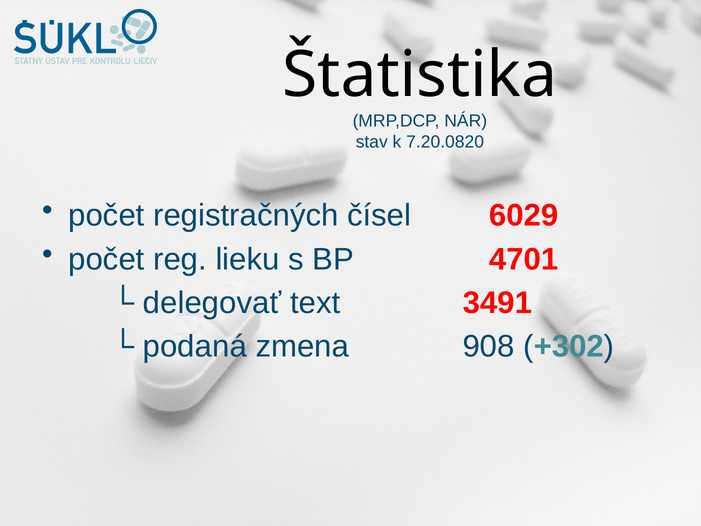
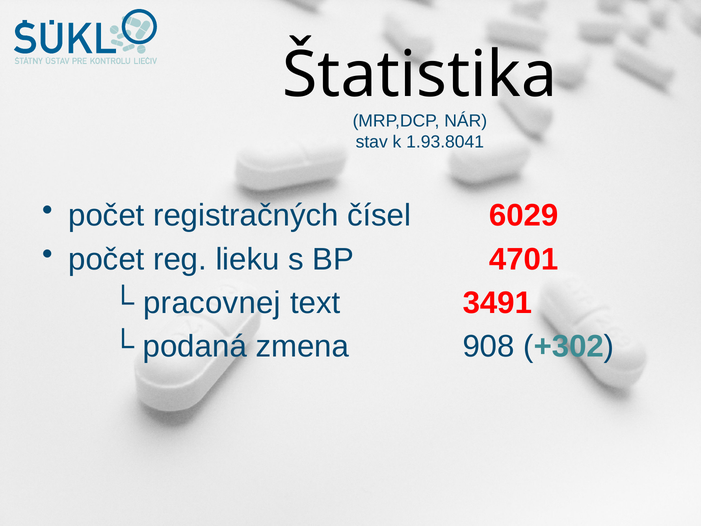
7.20.0820: 7.20.0820 -> 1.93.8041
delegovať: delegovať -> pracovnej
